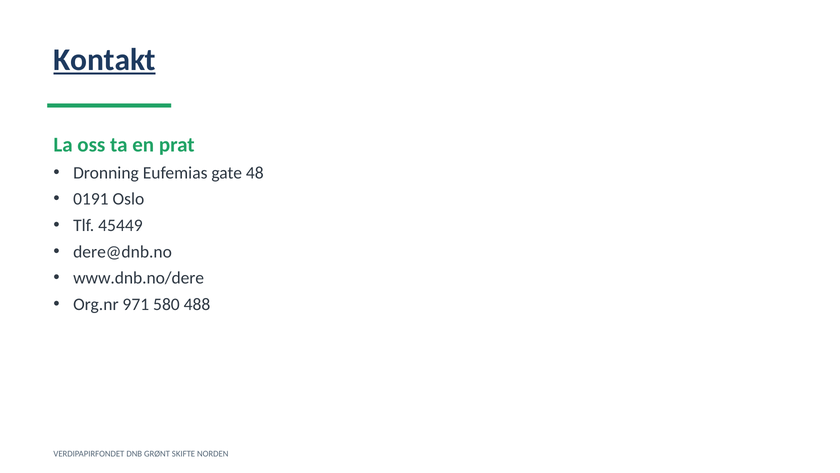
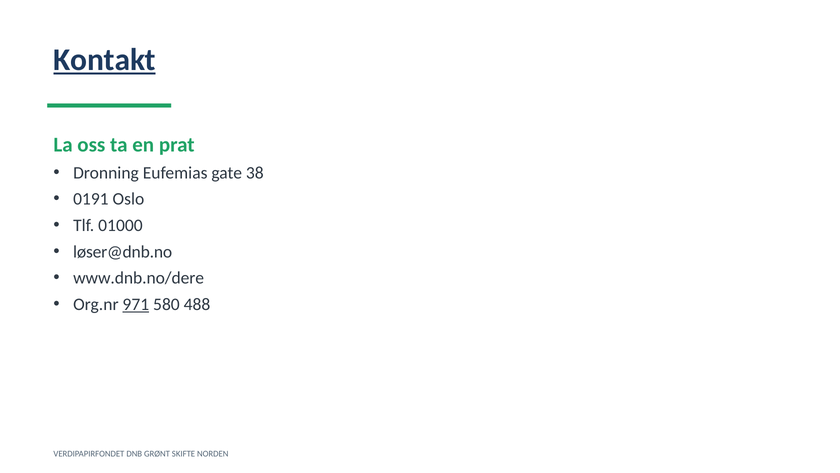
48: 48 -> 38
45449: 45449 -> 01000
dere@dnb.no: dere@dnb.no -> løser@dnb.no
971 underline: none -> present
